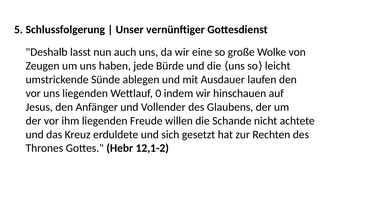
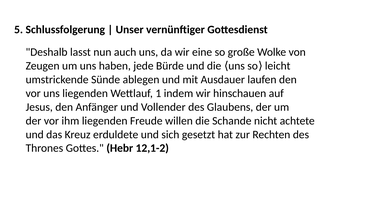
0: 0 -> 1
